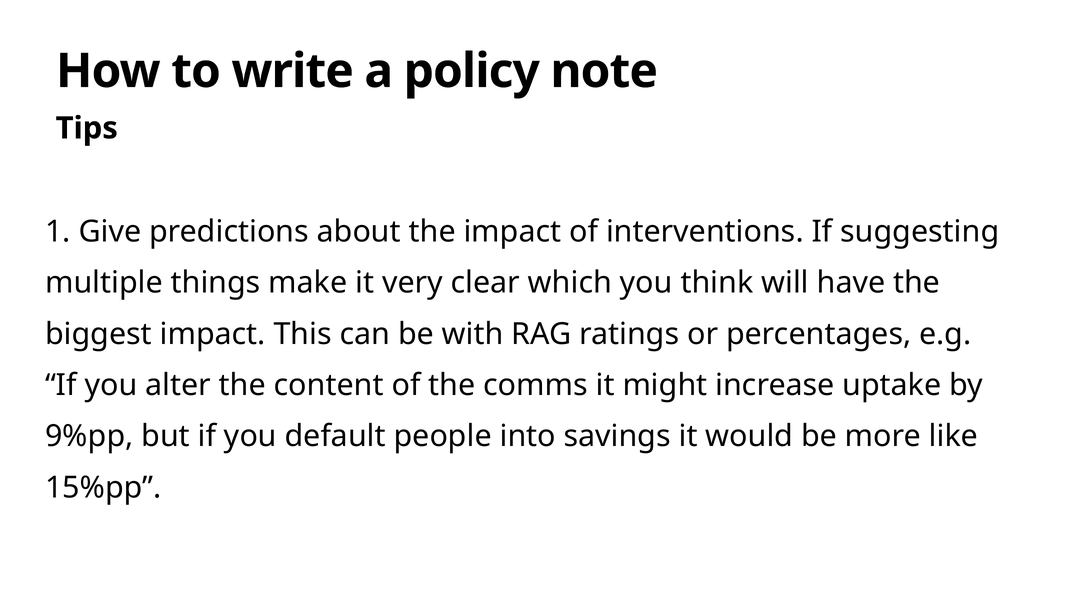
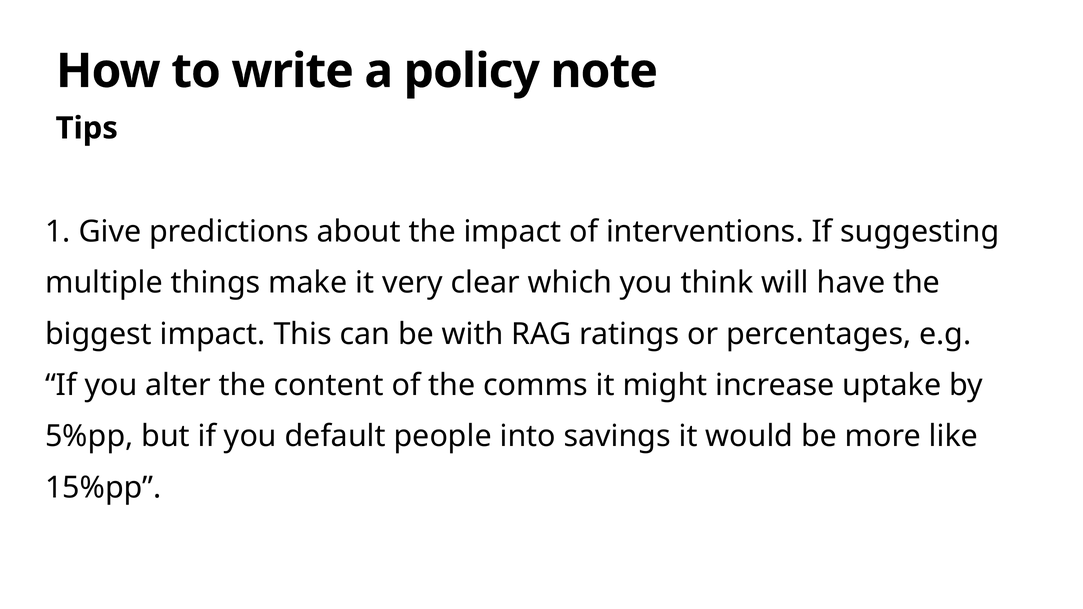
9%pp: 9%pp -> 5%pp
